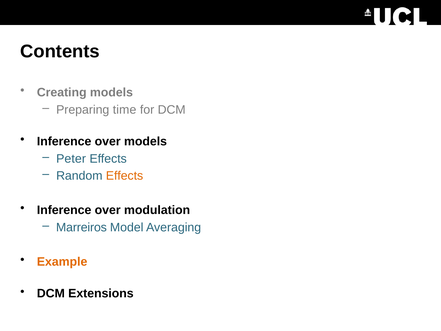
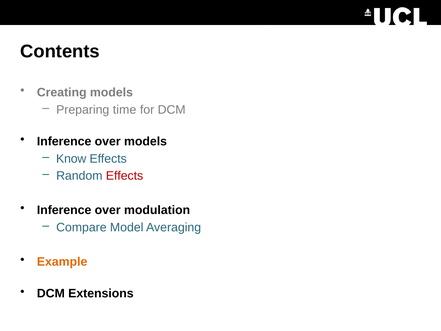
Peter: Peter -> Know
Effects at (125, 176) colour: orange -> red
Marreiros: Marreiros -> Compare
